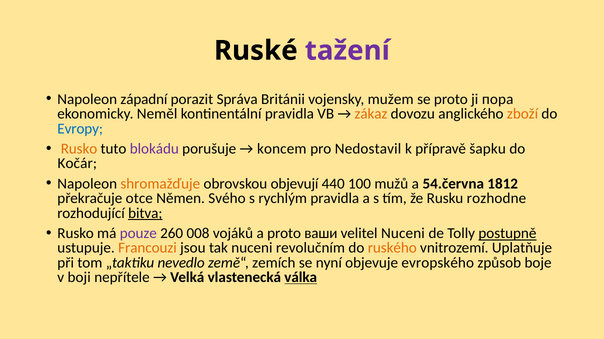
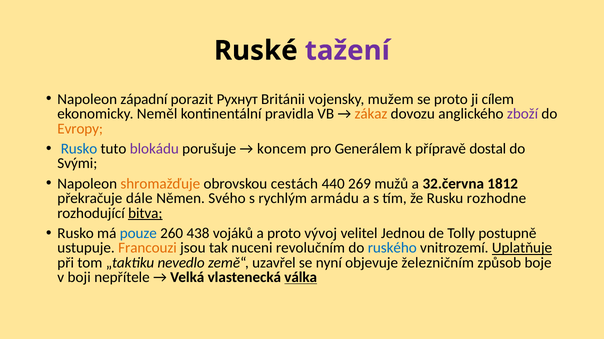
Správa: Správa -> Рухнут
пора: пора -> cílem
zboží colour: orange -> purple
Evropy colour: blue -> orange
Rusko at (79, 149) colour: orange -> blue
Nedostavil: Nedostavil -> Generálem
šapku: šapku -> dostal
Kočár: Kočár -> Svými
objevují: objevují -> cestách
100: 100 -> 269
54.června: 54.června -> 32.června
otce: otce -> dále
rychlým pravidla: pravidla -> armádu
pouze colour: purple -> blue
008: 008 -> 438
ваши: ваши -> vývoj
velitel Nuceni: Nuceni -> Jednou
postupně underline: present -> none
ruského colour: orange -> blue
Uplatňuje underline: none -> present
zemích: zemích -> uzavřel
evropského: evropského -> železničním
